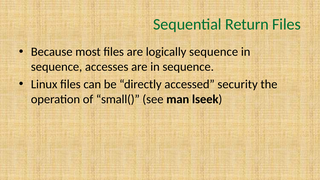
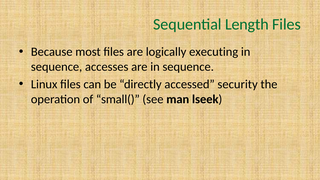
Return: Return -> Length
logically sequence: sequence -> executing
